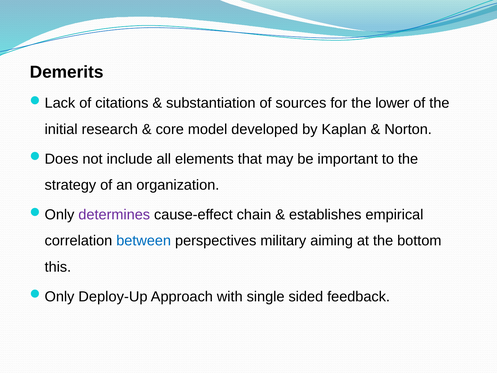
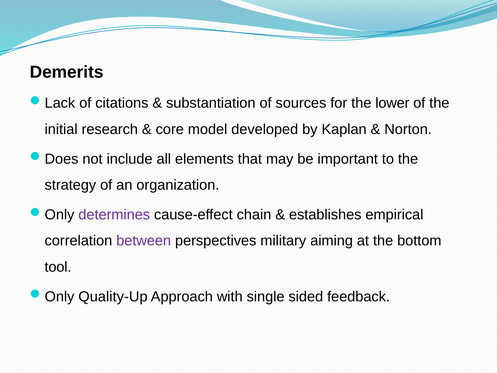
between colour: blue -> purple
this: this -> tool
Deploy-Up: Deploy-Up -> Quality-Up
